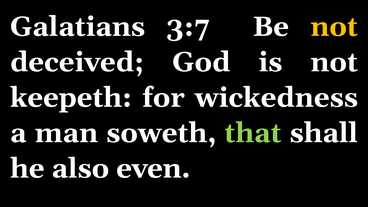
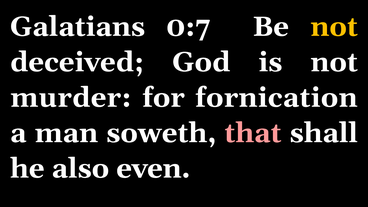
3:7: 3:7 -> 0:7
keepeth: keepeth -> murder
wickedness: wickedness -> fornication
that colour: light green -> pink
